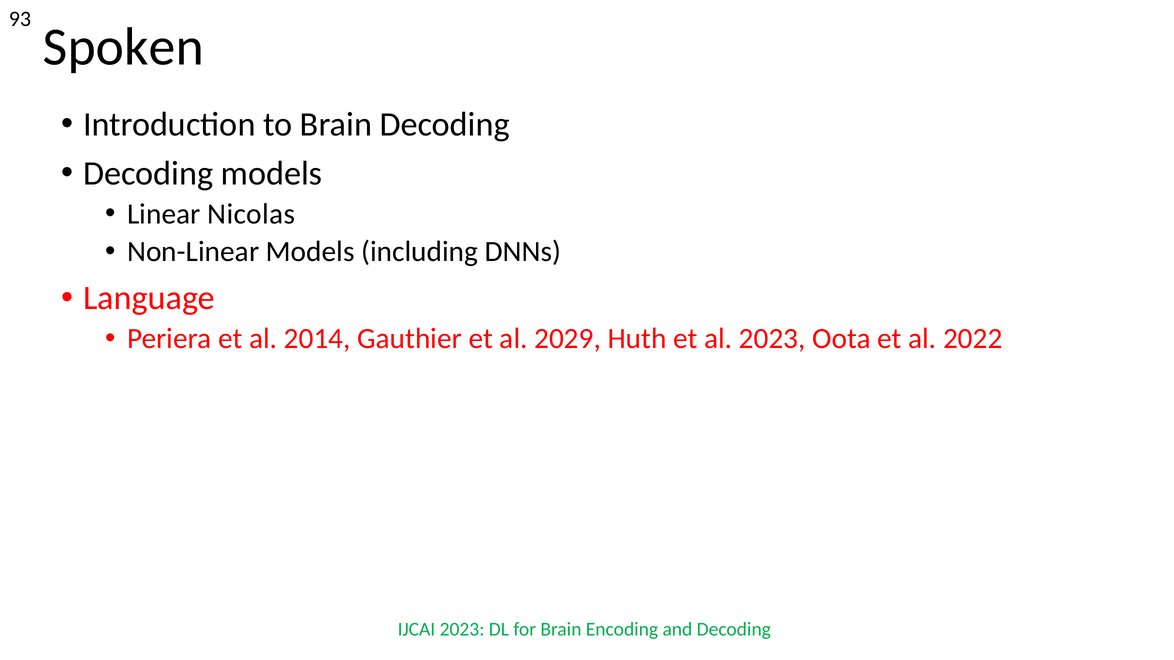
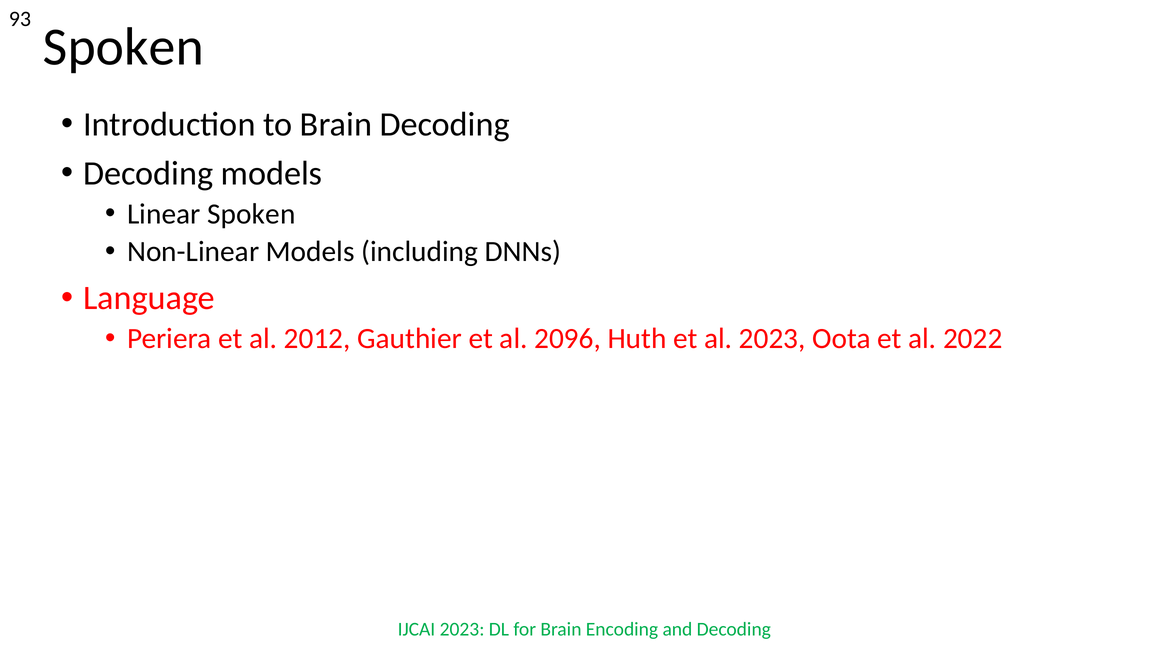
Linear Nicolas: Nicolas -> Spoken
2014: 2014 -> 2012
2029: 2029 -> 2096
